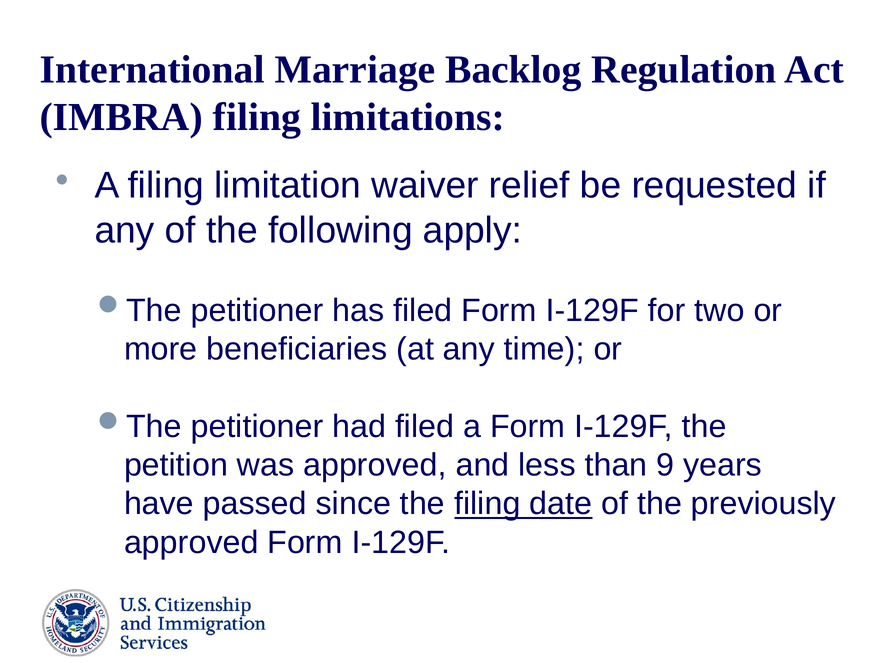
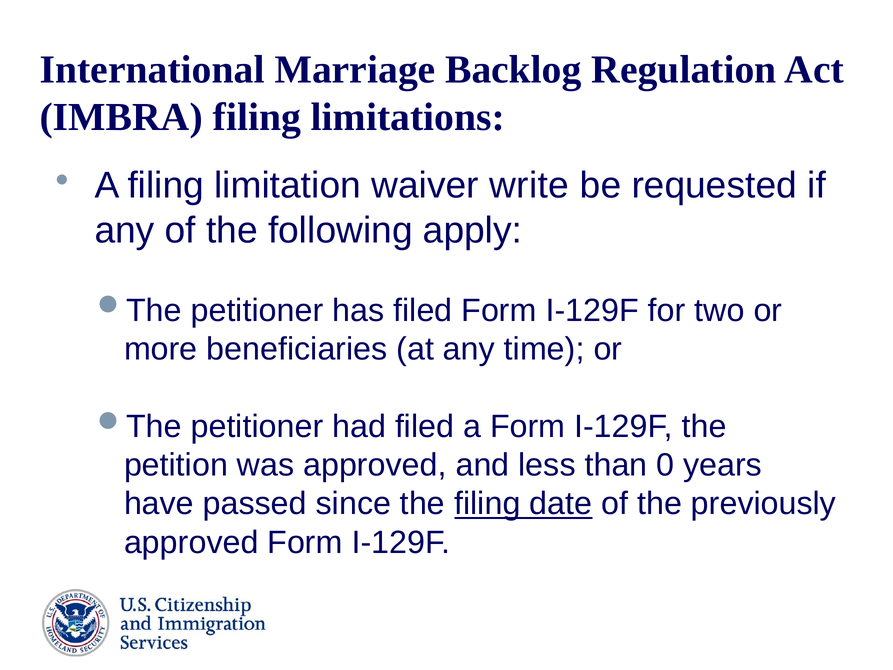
relief: relief -> write
9: 9 -> 0
